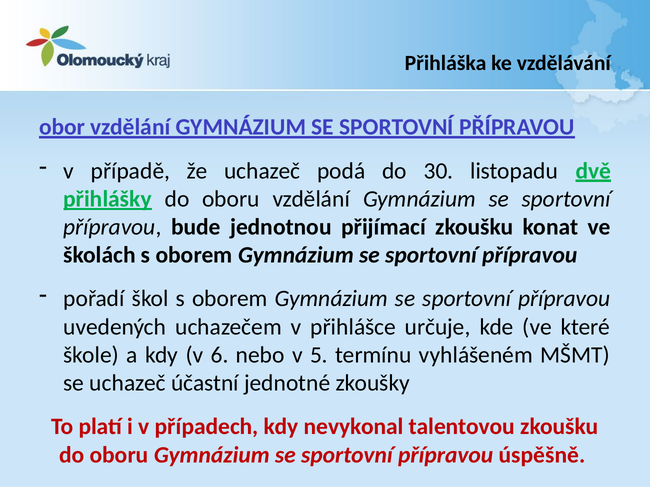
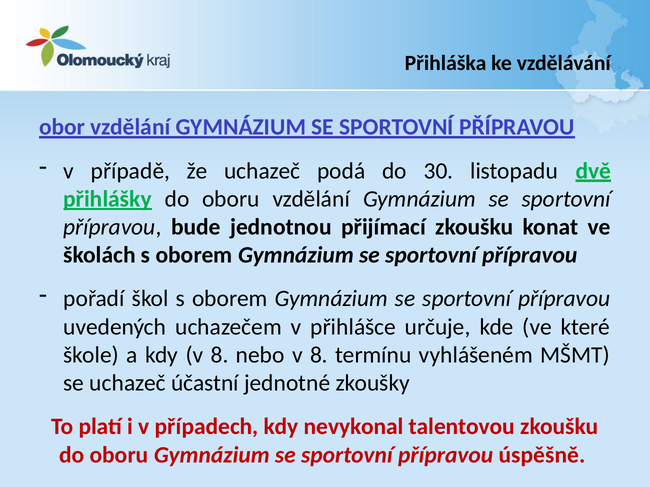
kdy v 6: 6 -> 8
nebo v 5: 5 -> 8
